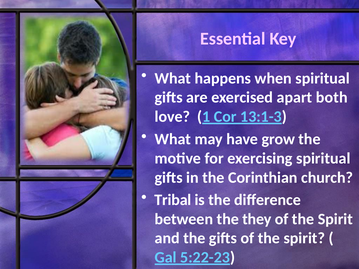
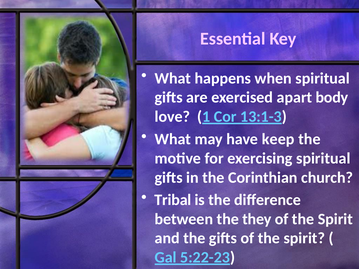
both: both -> body
grow: grow -> keep
